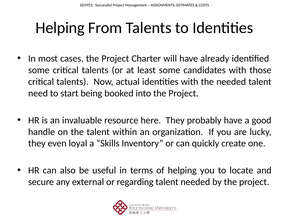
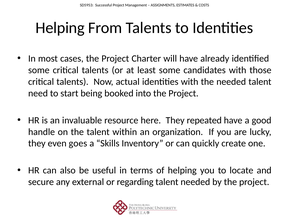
probably: probably -> repeated
loyal: loyal -> goes
